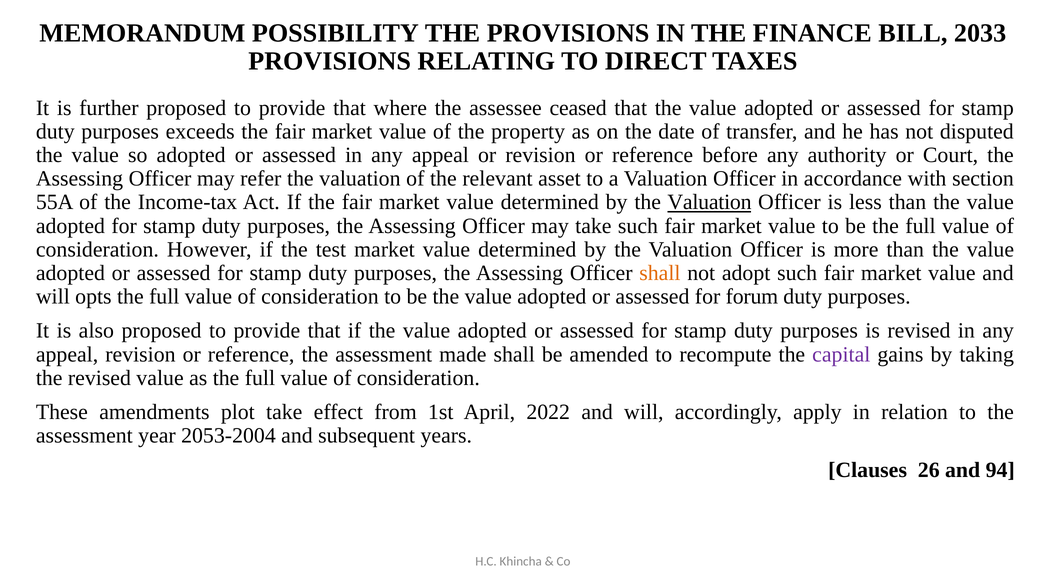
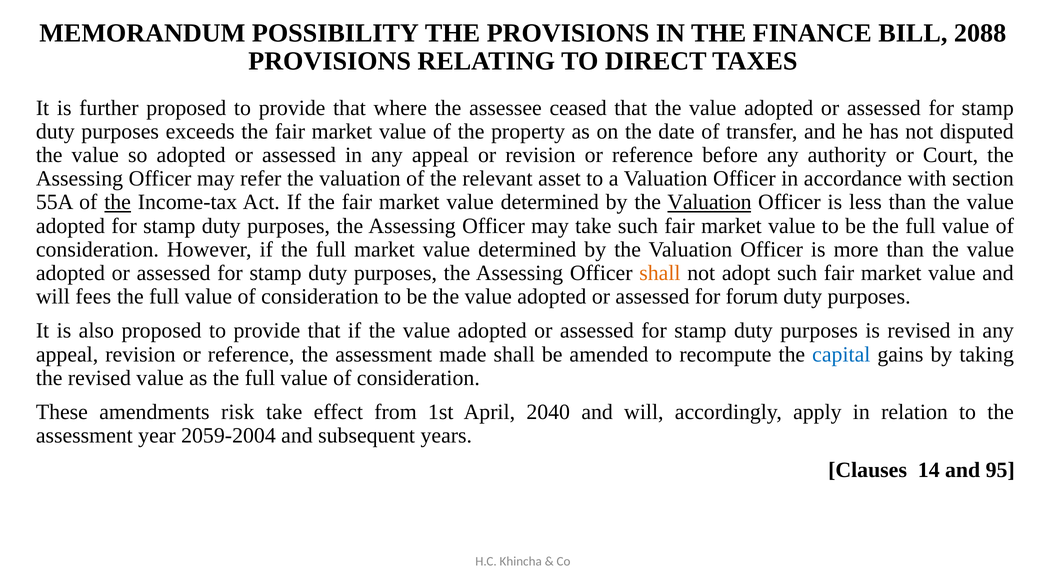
2033: 2033 -> 2088
the at (118, 202) underline: none -> present
if the test: test -> full
opts: opts -> fees
capital colour: purple -> blue
plot: plot -> risk
2022: 2022 -> 2040
2053-2004: 2053-2004 -> 2059-2004
26: 26 -> 14
94: 94 -> 95
